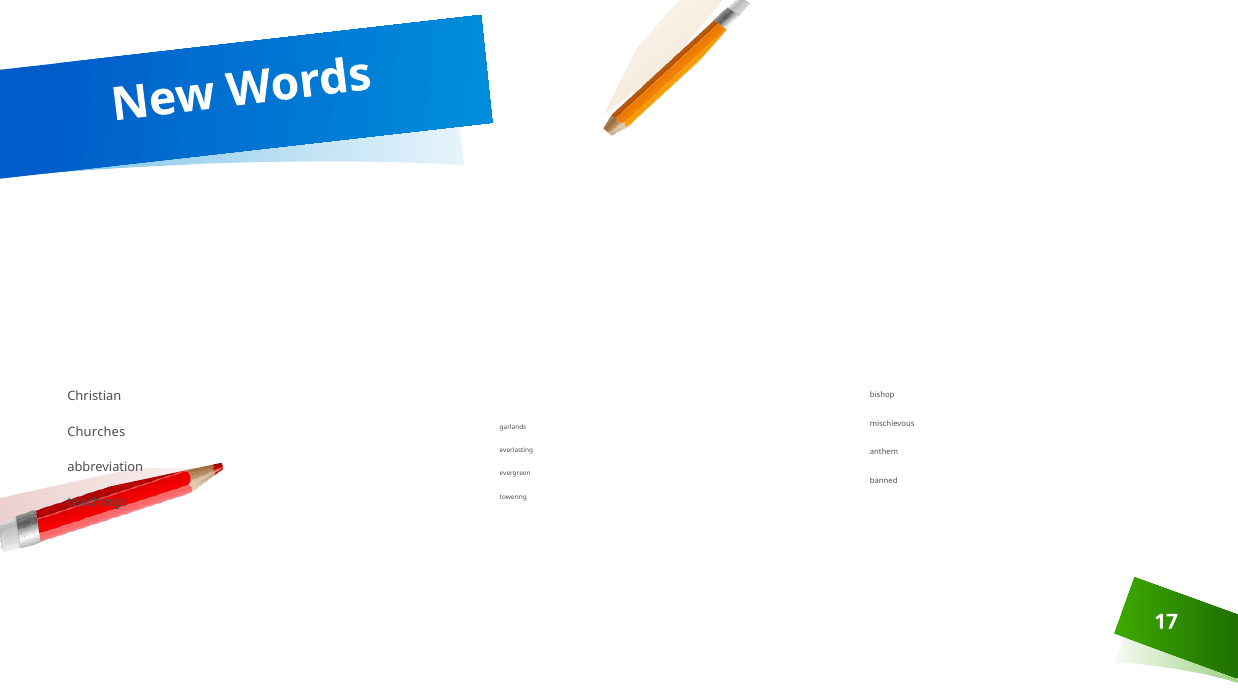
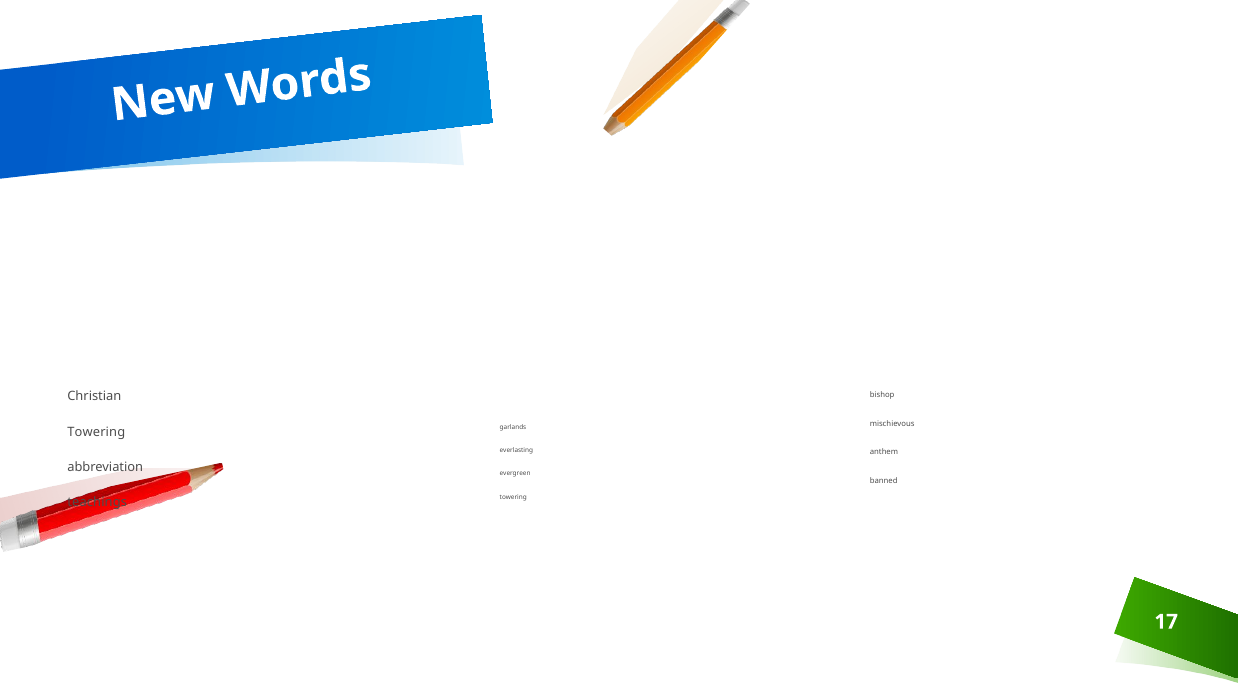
Churches at (96, 432): Churches -> Towering
